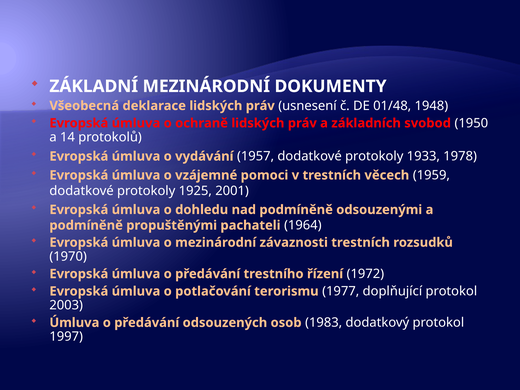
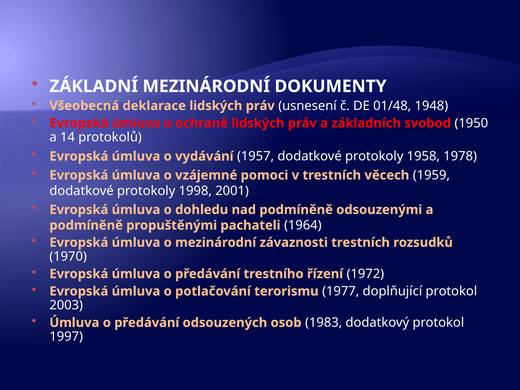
1933: 1933 -> 1958
1925: 1925 -> 1998
